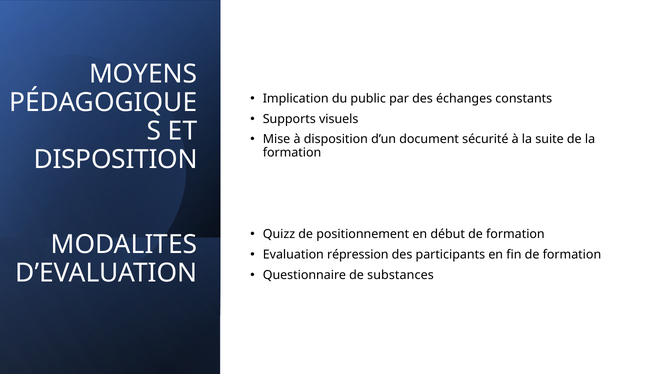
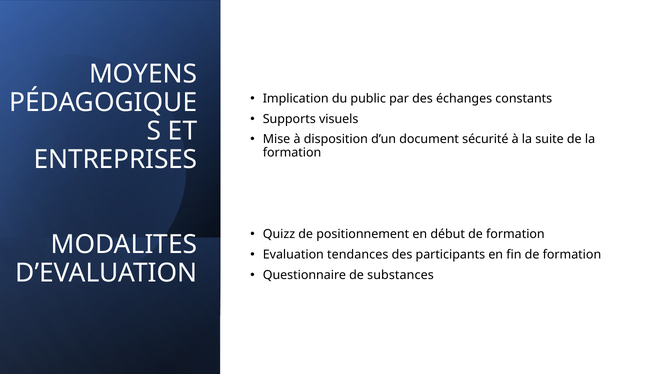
DISPOSITION at (116, 159): DISPOSITION -> ENTREPRISES
répression: répression -> tendances
